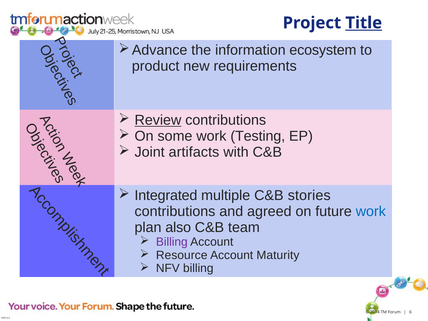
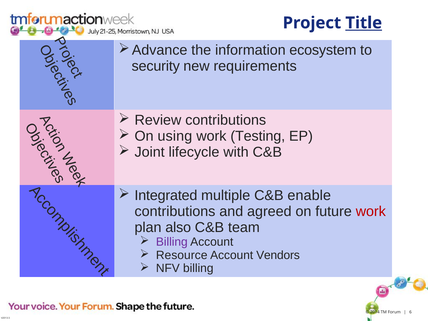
product: product -> security
Review underline: present -> none
some: some -> using
artifacts: artifacts -> lifecycle
stories: stories -> enable
work at (371, 211) colour: blue -> red
Maturity: Maturity -> Vendors
